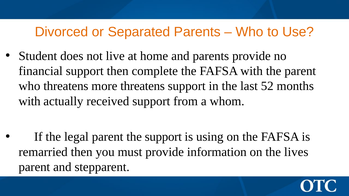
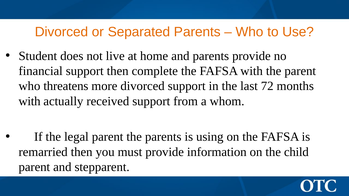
more threatens: threatens -> divorced
52: 52 -> 72
the support: support -> parents
lives: lives -> child
